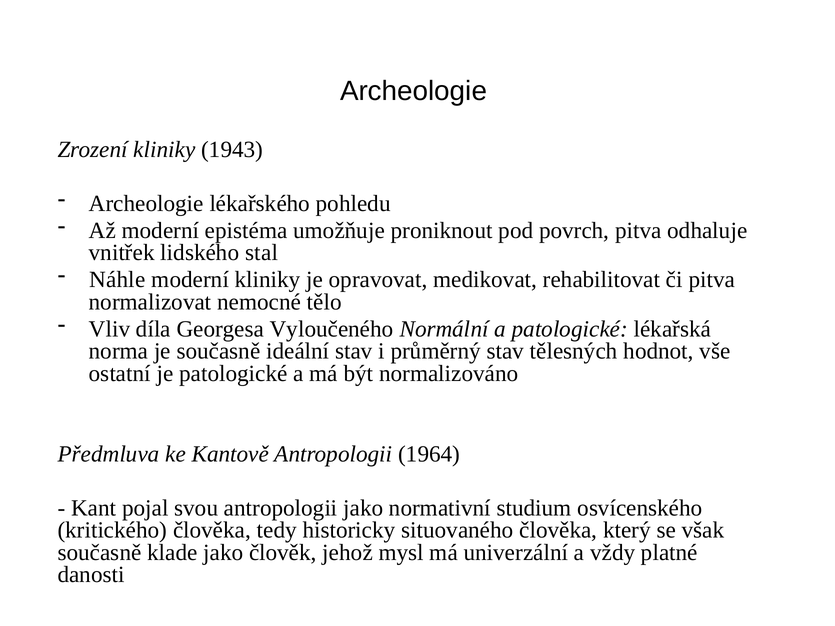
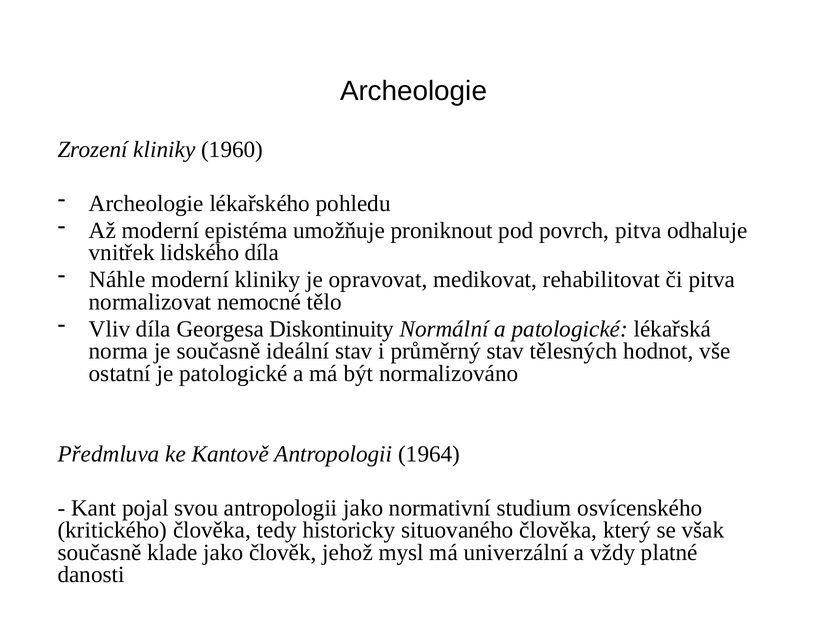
1943: 1943 -> 1960
lidského stal: stal -> díla
Vyloučeného: Vyloučeného -> Diskontinuity
